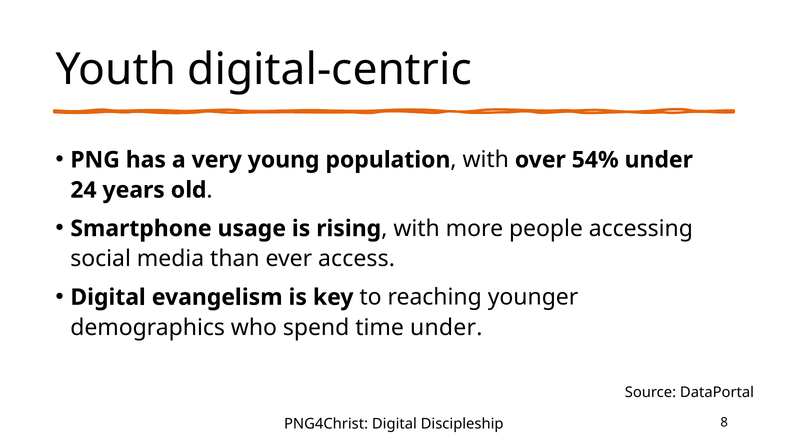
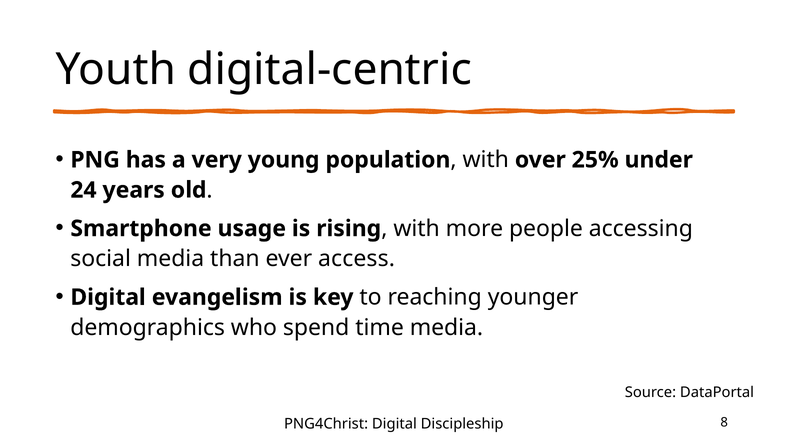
54%: 54% -> 25%
time under: under -> media
